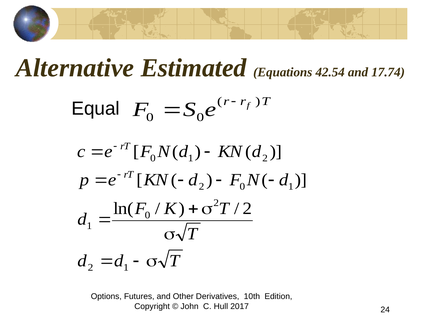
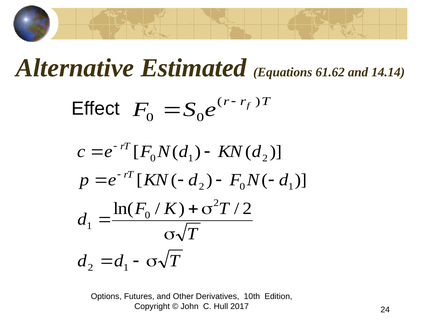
42.54: 42.54 -> 61.62
17.74: 17.74 -> 14.14
Equal: Equal -> Effect
